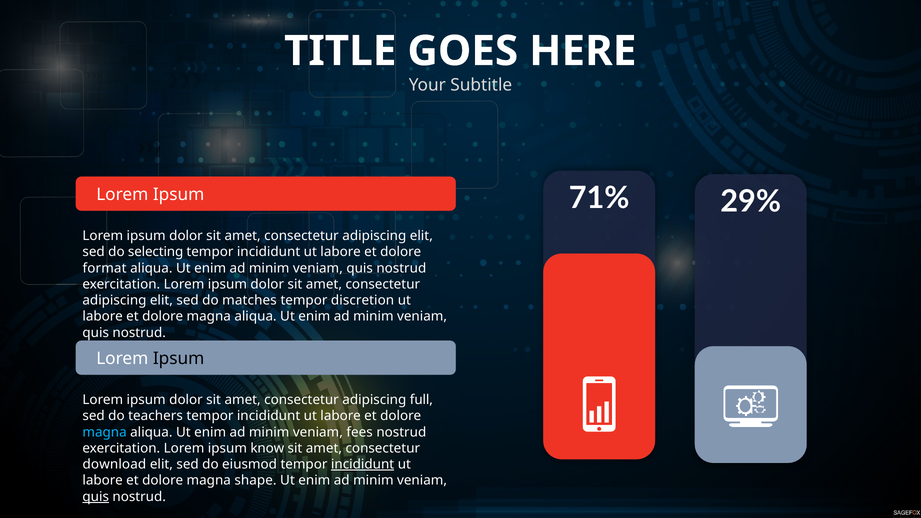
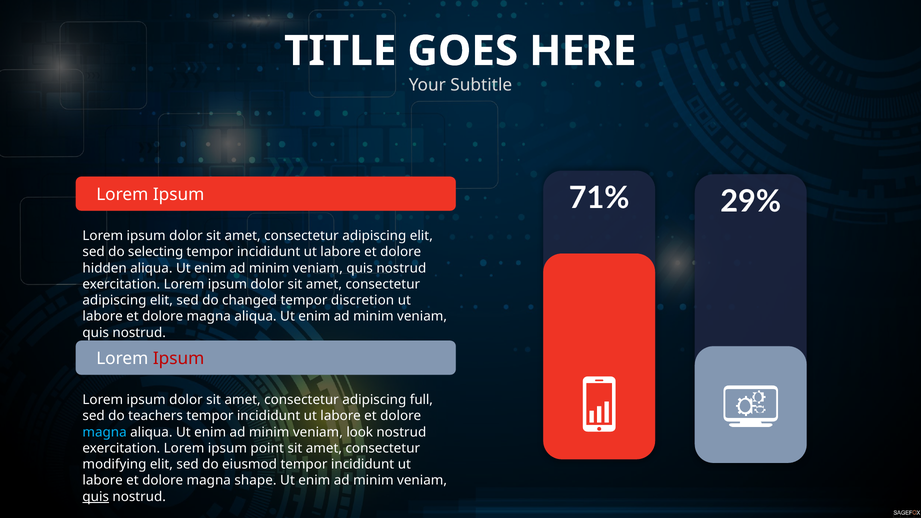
format: format -> hidden
matches: matches -> changed
Ipsum at (179, 359) colour: black -> red
fees: fees -> look
know: know -> point
download: download -> modifying
incididunt at (363, 464) underline: present -> none
